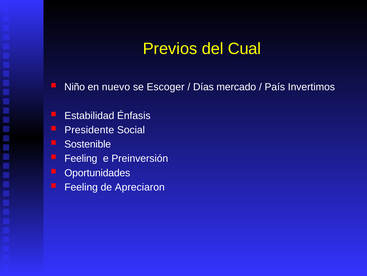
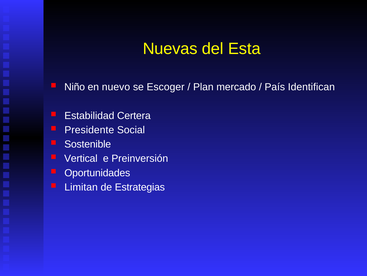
Previos: Previos -> Nuevas
Cual: Cual -> Esta
Días: Días -> Plan
Invertimos: Invertimos -> Identifican
Énfasis: Énfasis -> Certera
Feeling at (81, 158): Feeling -> Vertical
Feeling at (81, 187): Feeling -> Limitan
Apreciaron: Apreciaron -> Estrategias
